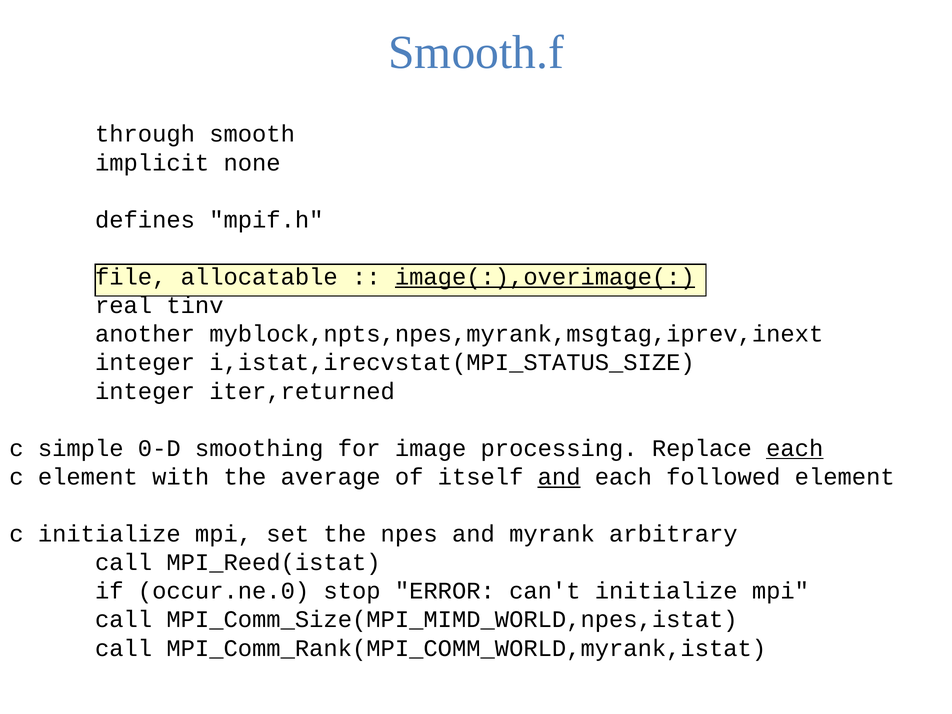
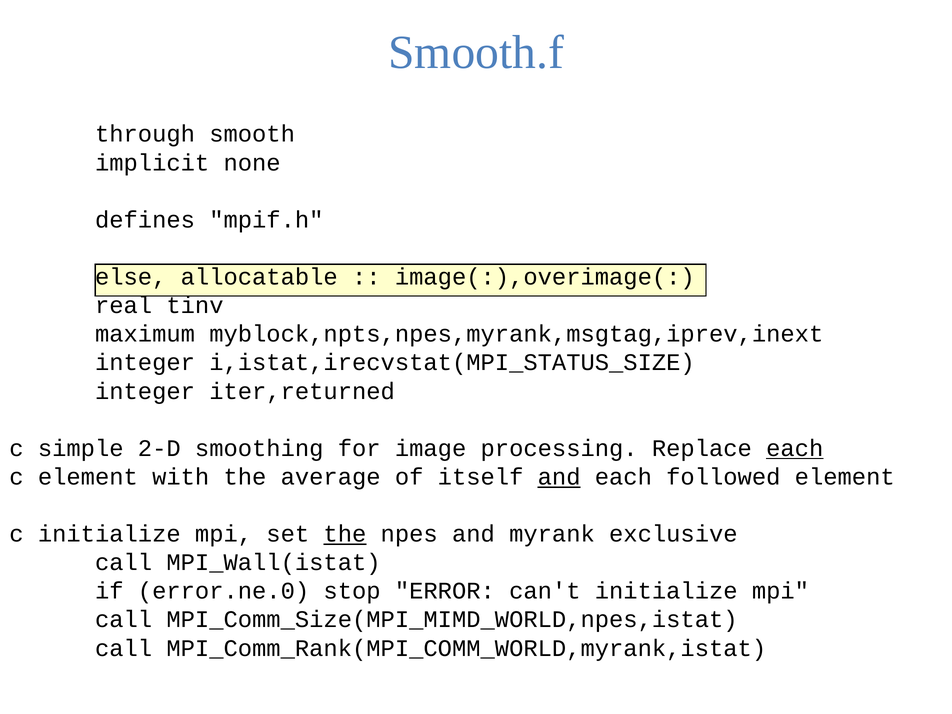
file: file -> else
image(:),overimage( underline: present -> none
another: another -> maximum
0-D: 0-D -> 2-D
the at (345, 534) underline: none -> present
arbitrary: arbitrary -> exclusive
MPI_Reed(istat: MPI_Reed(istat -> MPI_Wall(istat
occur.ne.0: occur.ne.0 -> error.ne.0
